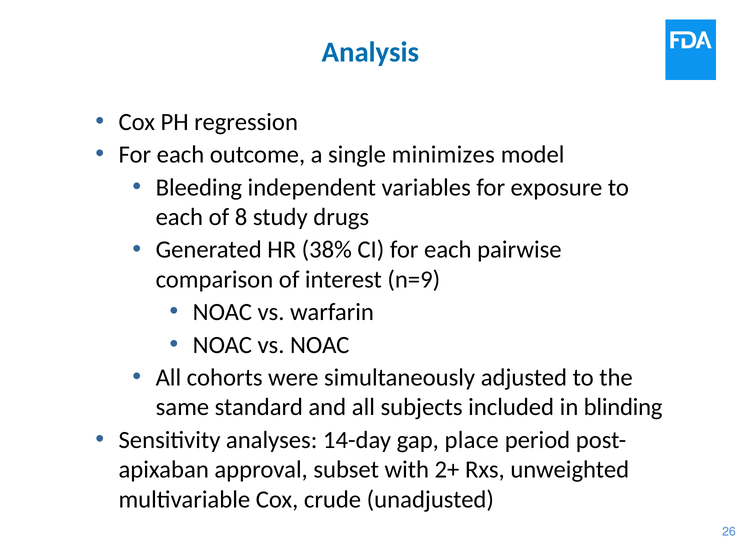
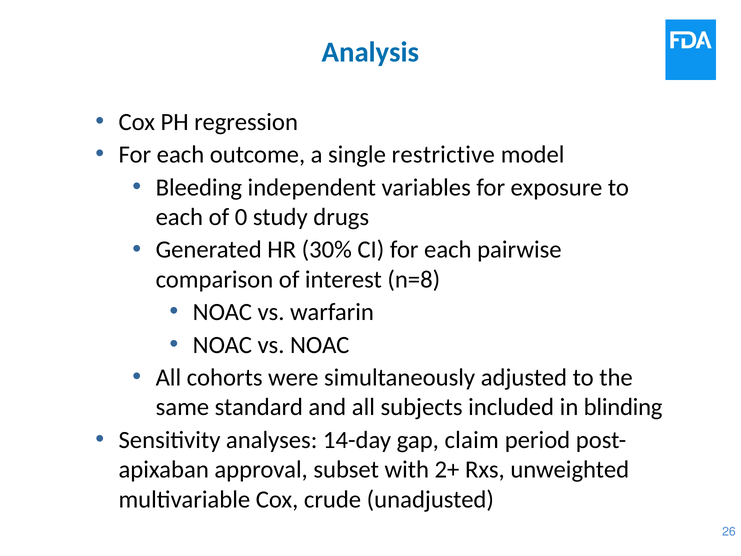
minimizes: minimizes -> restrictive
8: 8 -> 0
38%: 38% -> 30%
n=9: n=9 -> n=8
place: place -> claim
